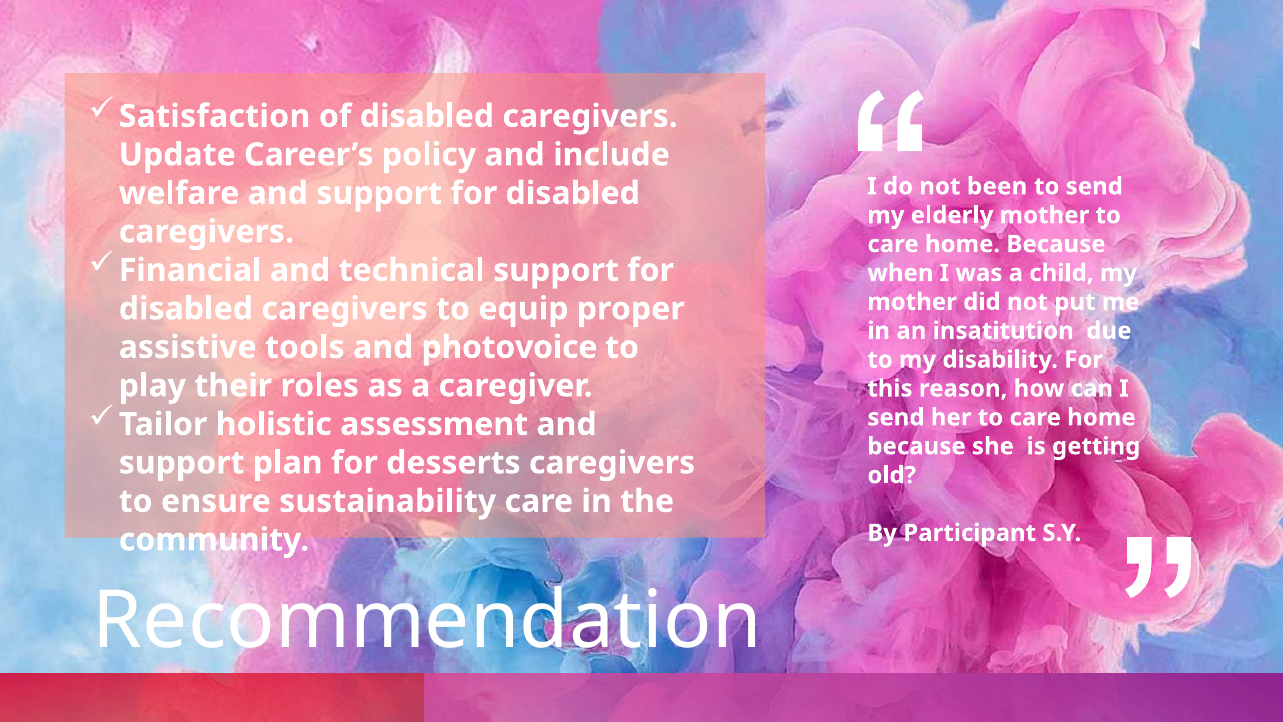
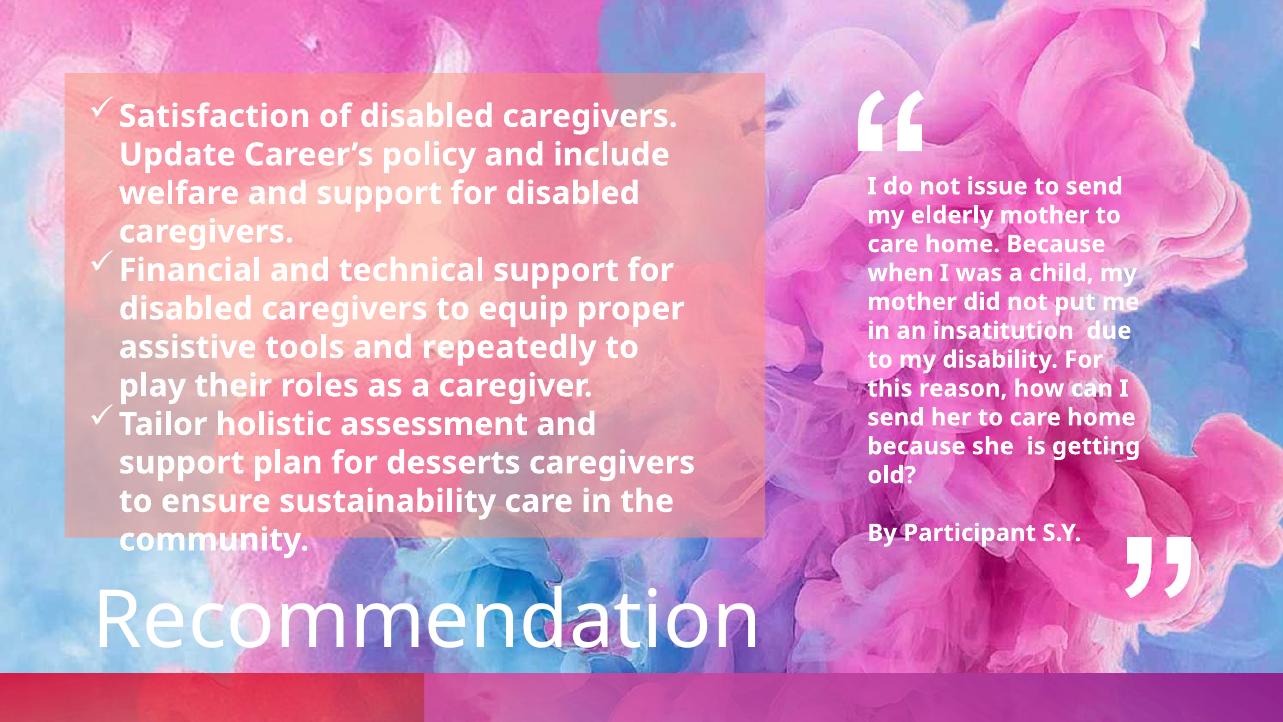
been: been -> issue
photovoice: photovoice -> repeatedly
